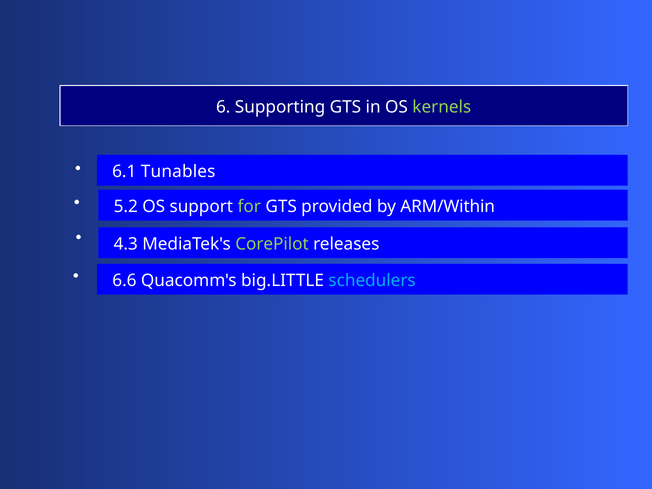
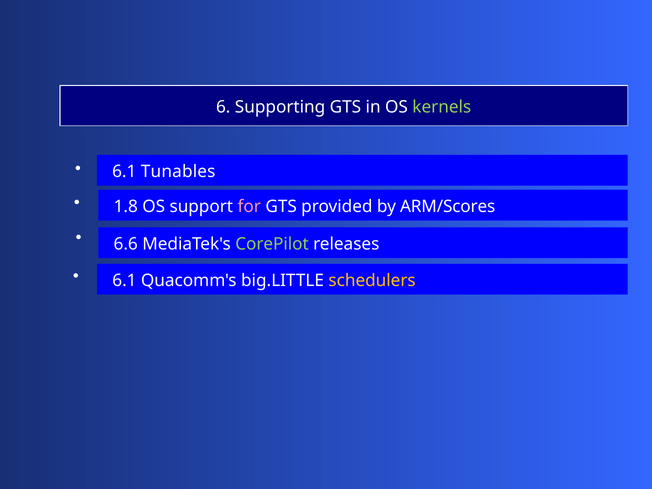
5.2: 5.2 -> 1.8
for colour: light green -> pink
ARM/Within: ARM/Within -> ARM/Scores
4.3: 4.3 -> 6.6
6.6 at (124, 280): 6.6 -> 6.1
schedulers colour: light blue -> yellow
